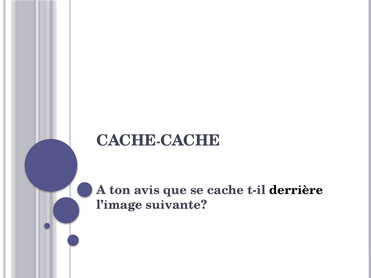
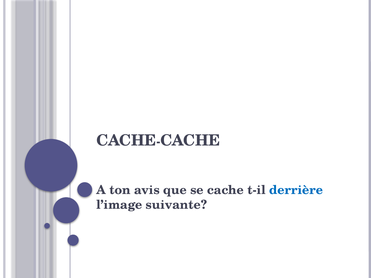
derrière colour: black -> blue
